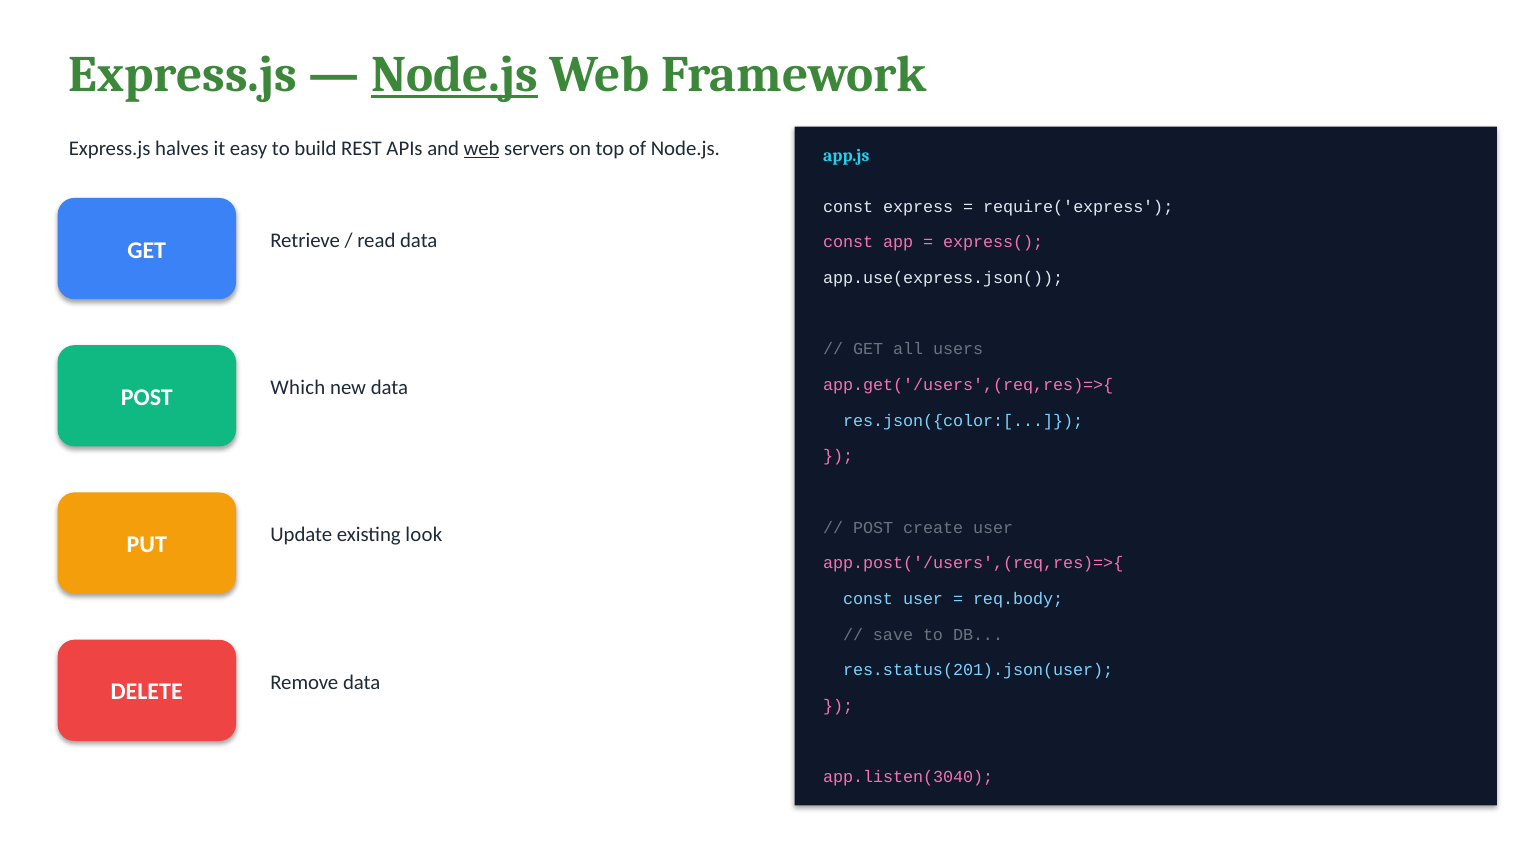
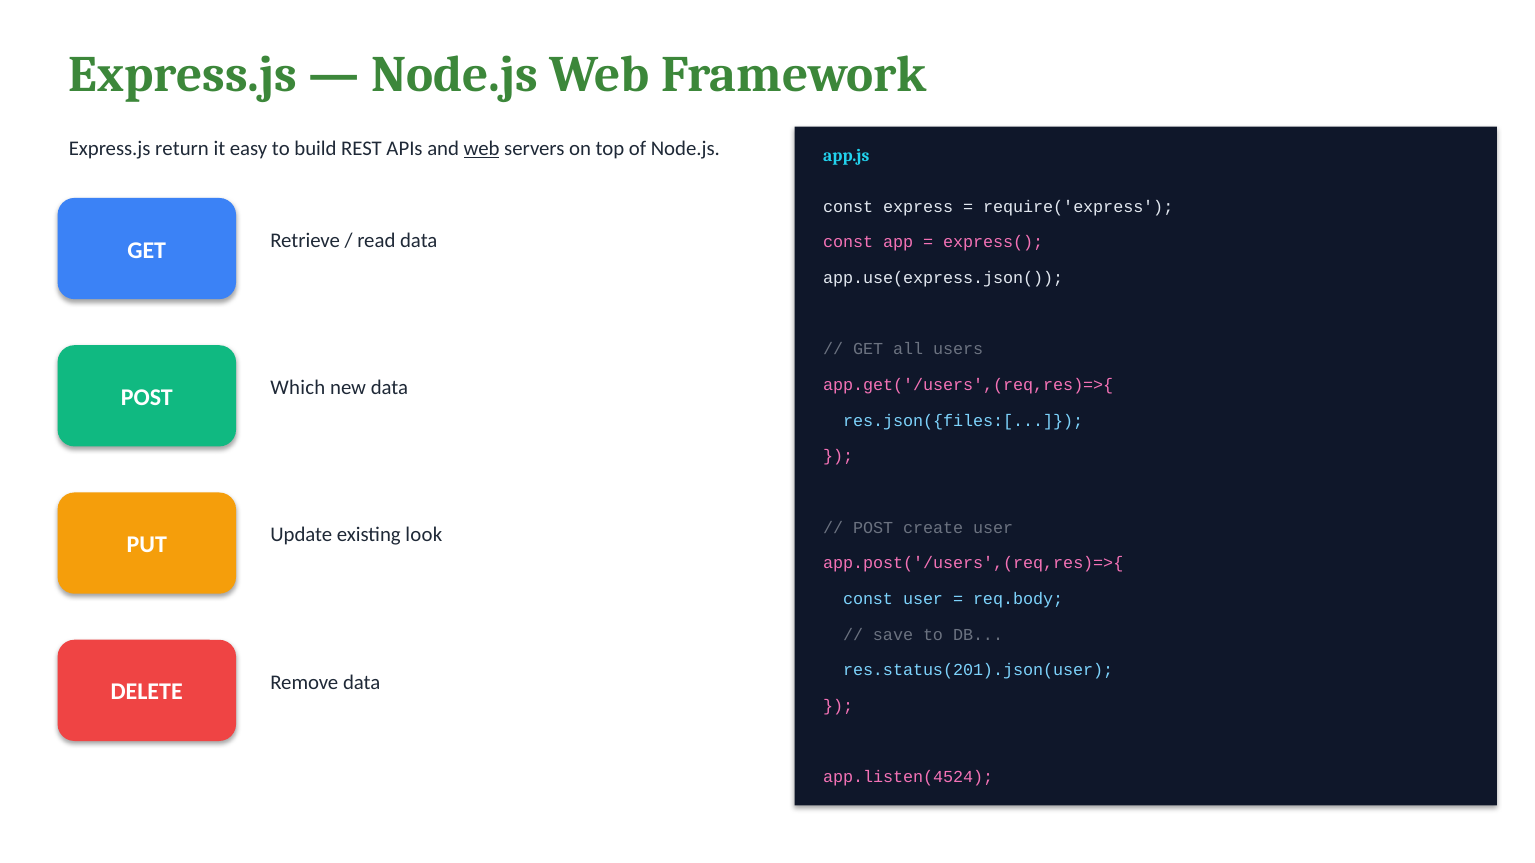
Node.js at (455, 75) underline: present -> none
halves: halves -> return
res.json({color:[: res.json({color:[ -> res.json({files:[
app.listen(3040: app.listen(3040 -> app.listen(4524
